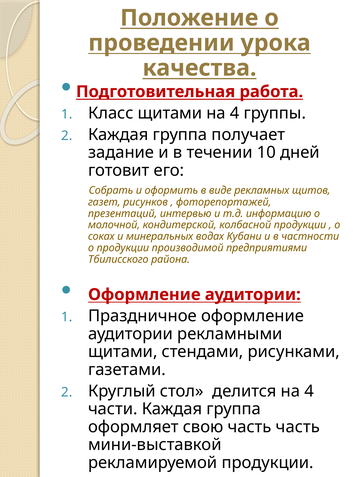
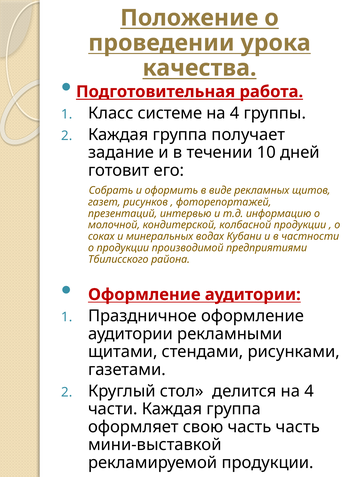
Класс щитами: щитами -> системе
